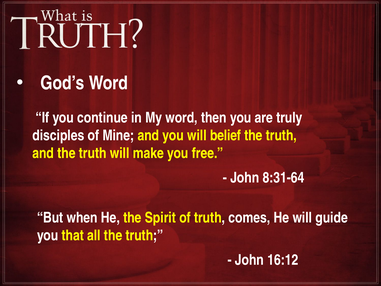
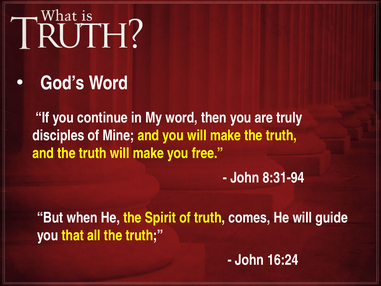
you will belief: belief -> make
8:31-64: 8:31-64 -> 8:31-94
16:12: 16:12 -> 16:24
